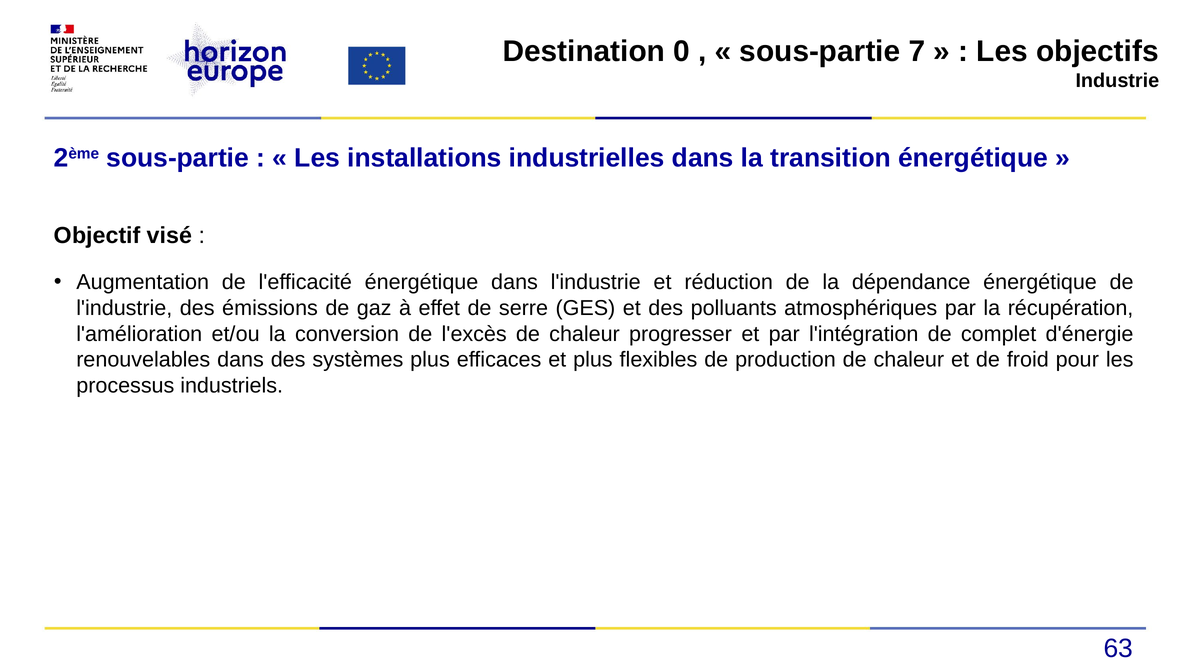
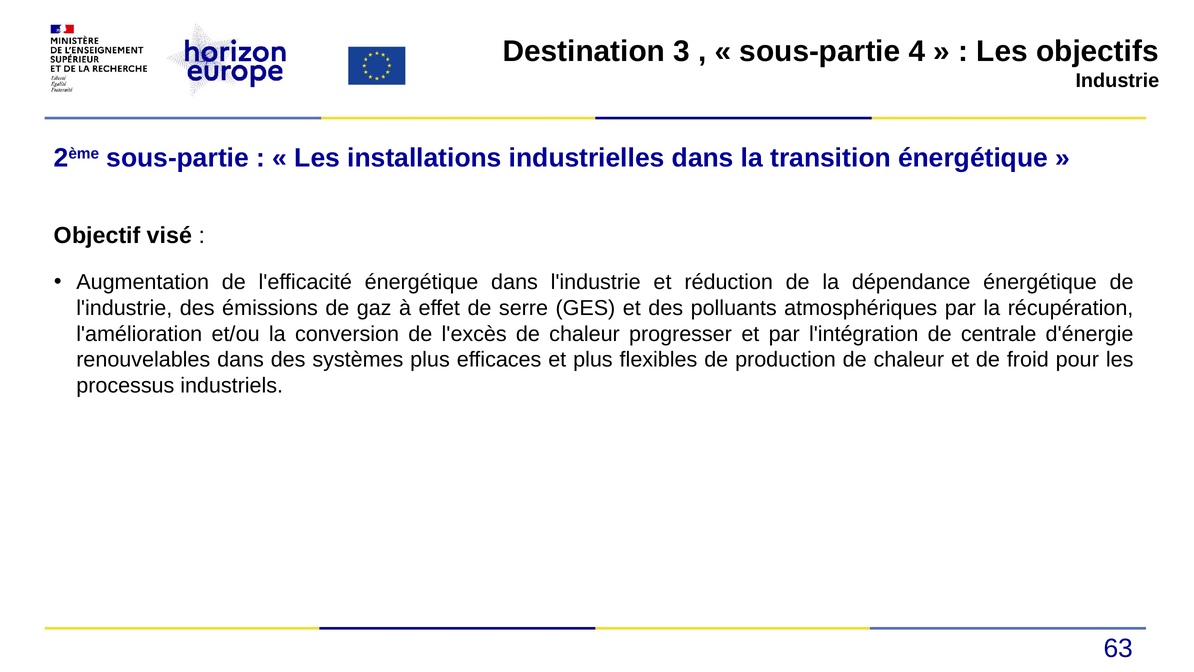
0: 0 -> 3
7: 7 -> 4
complet: complet -> centrale
